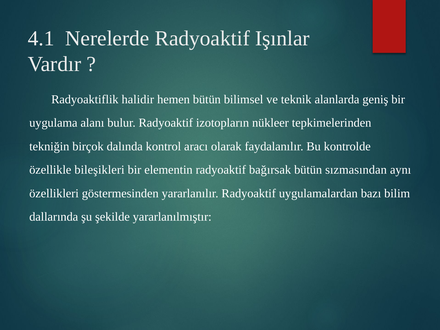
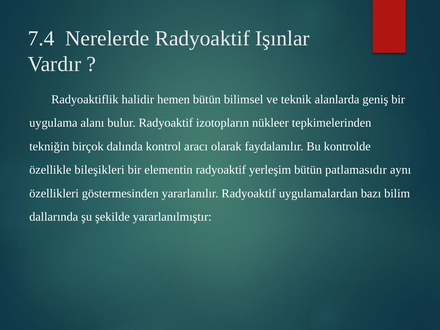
4.1: 4.1 -> 7.4
bağırsak: bağırsak -> yerleşim
sızmasından: sızmasından -> patlamasıdır
